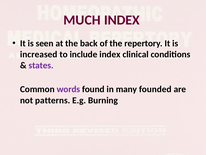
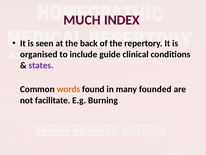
increased: increased -> organised
include index: index -> guide
words colour: purple -> orange
patterns: patterns -> facilitate
